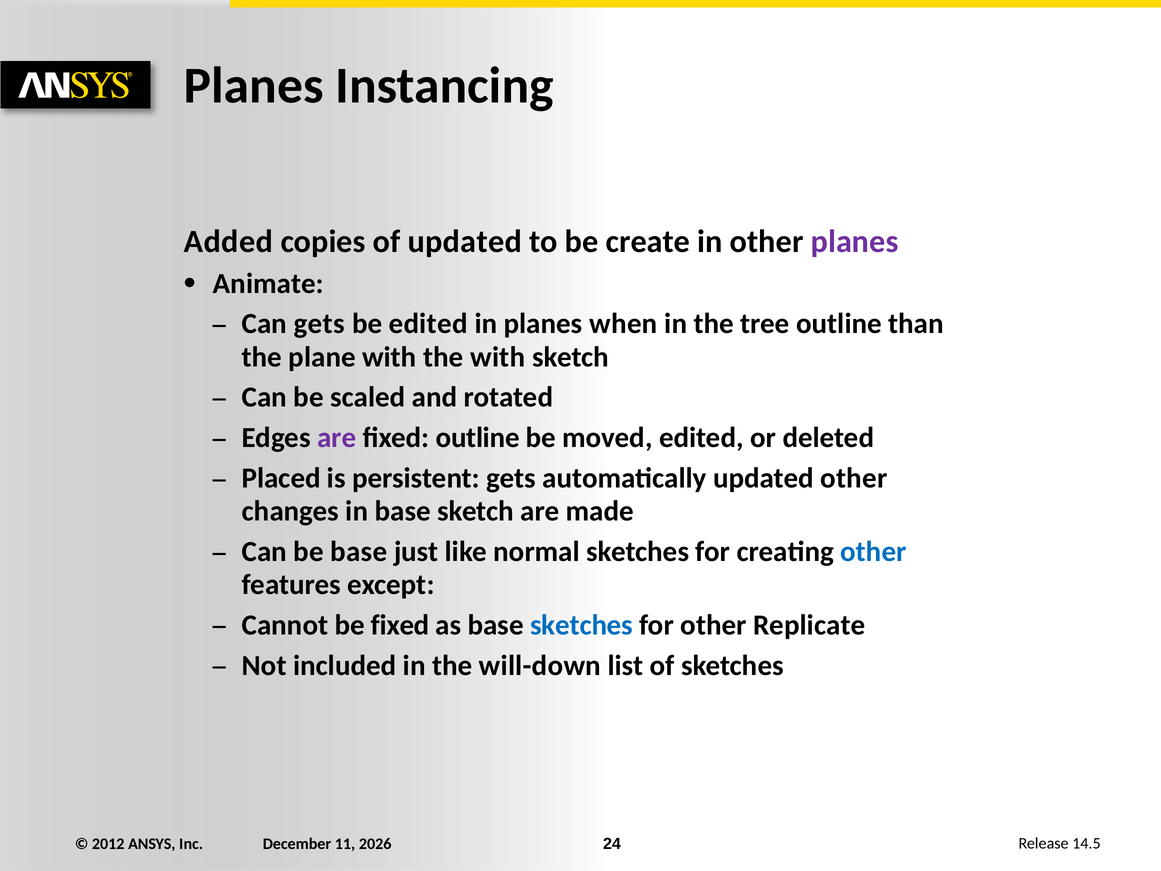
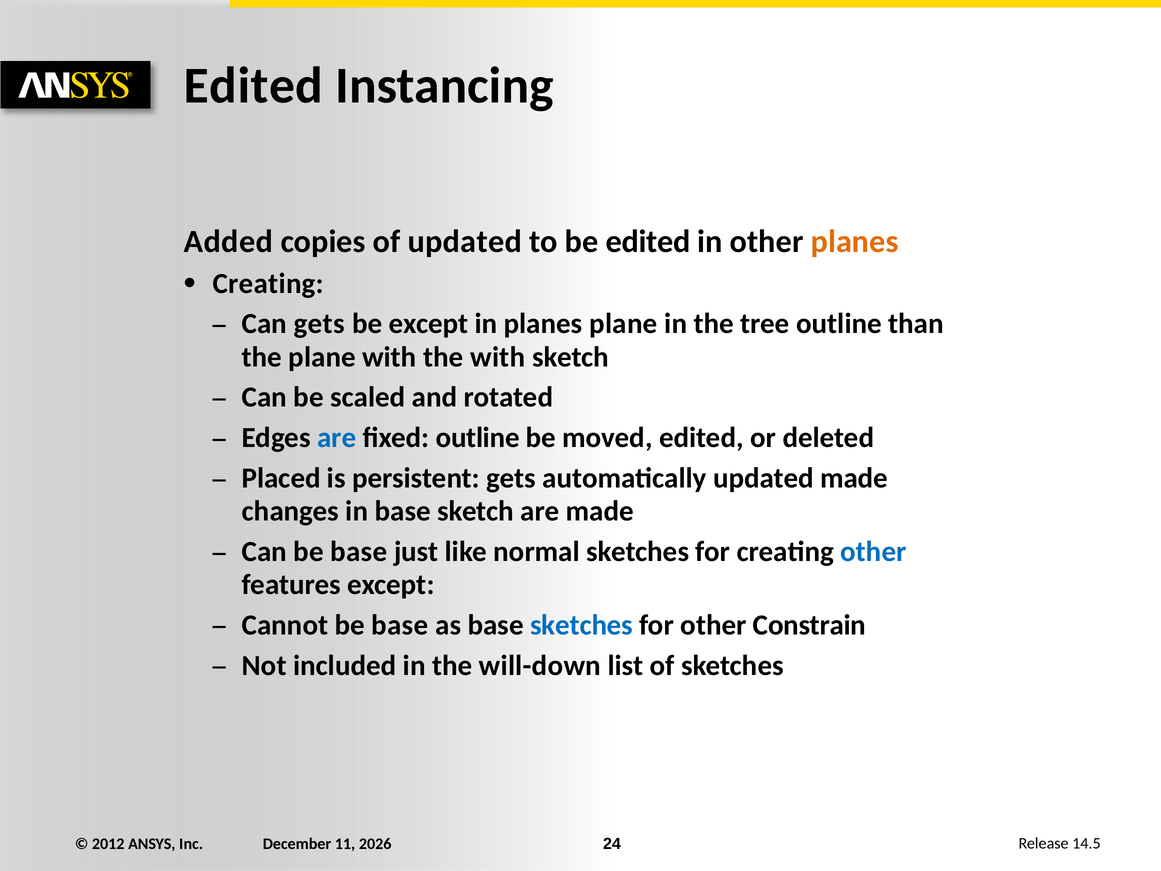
Planes at (254, 86): Planes -> Edited
be create: create -> edited
planes at (855, 241) colour: purple -> orange
Animate at (268, 283): Animate -> Creating
be edited: edited -> except
planes when: when -> plane
are at (337, 438) colour: purple -> blue
updated other: other -> made
Cannot be fixed: fixed -> base
Replicate: Replicate -> Constrain
